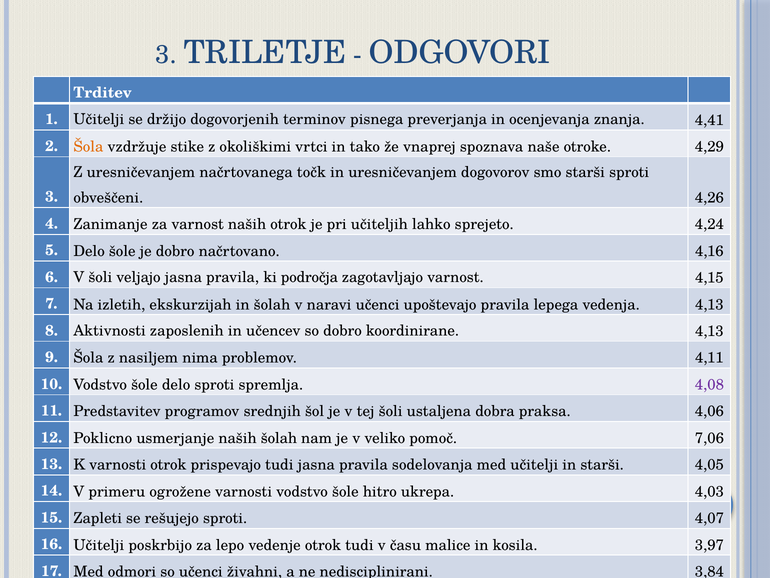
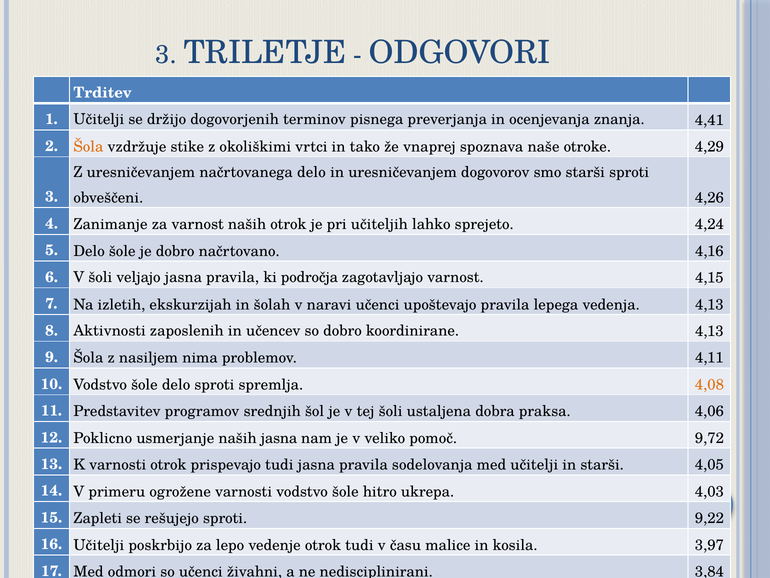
načrtovanega točk: točk -> delo
4,08 colour: purple -> orange
naših šolah: šolah -> jasna
7,06: 7,06 -> 9,72
4,07: 4,07 -> 9,22
